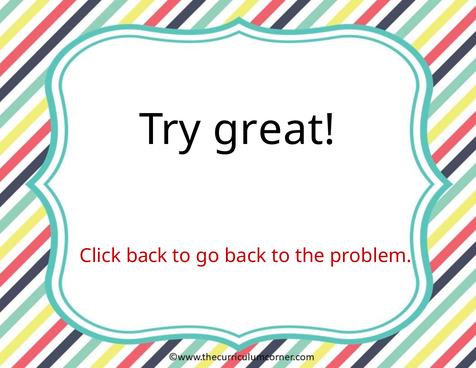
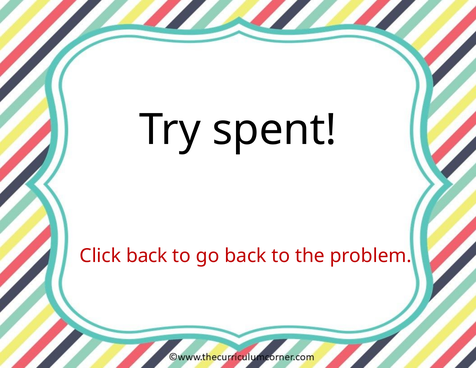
great: great -> spent
